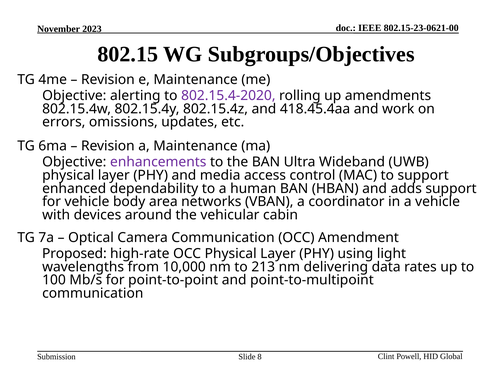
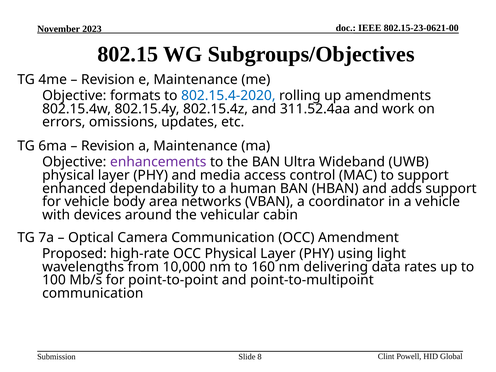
alerting: alerting -> formats
802.15.4-2020 colour: purple -> blue
418.45.4aa: 418.45.4aa -> 311.52.4aa
213: 213 -> 160
